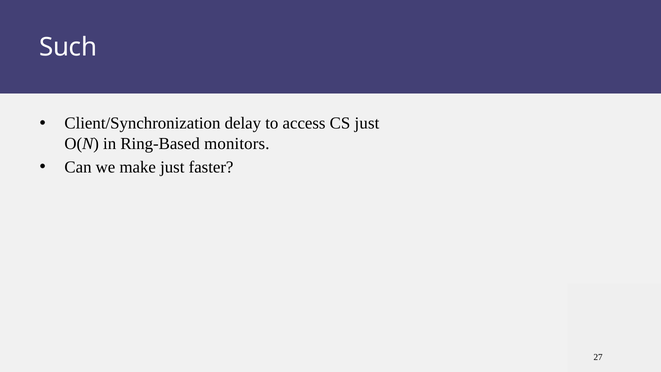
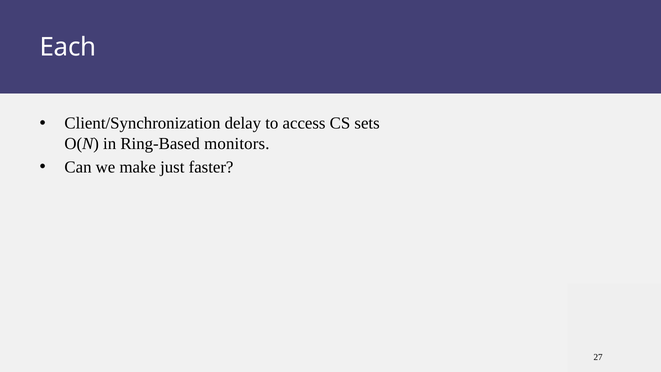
Such: Such -> Each
CS just: just -> sets
